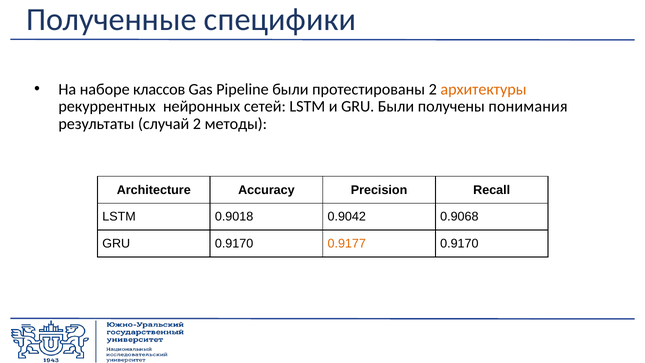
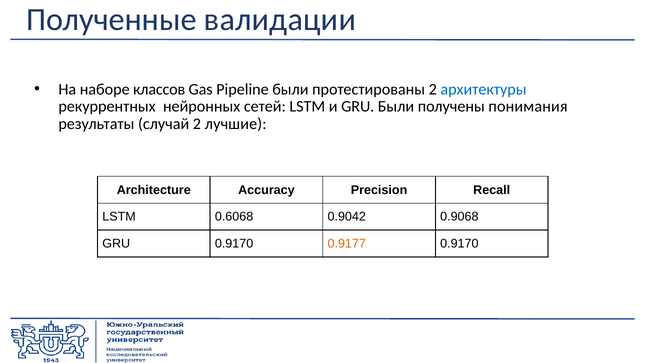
специфики: специфики -> валидации
архитектуры colour: orange -> blue
методы: методы -> лучшие
0.9018: 0.9018 -> 0.6068
